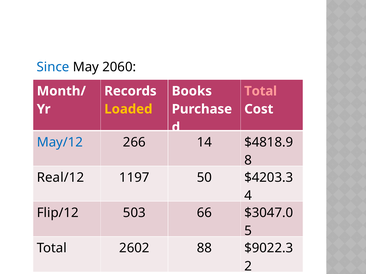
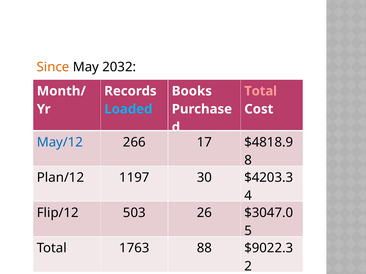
Since colour: blue -> orange
2060: 2060 -> 2032
Loaded colour: yellow -> light blue
14: 14 -> 17
Real/12: Real/12 -> Plan/12
50: 50 -> 30
66: 66 -> 26
2602: 2602 -> 1763
